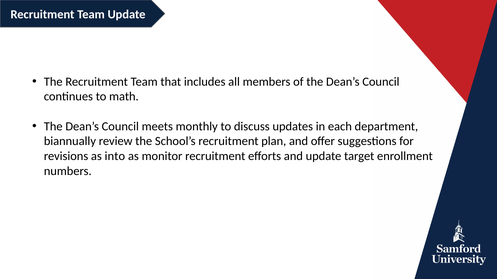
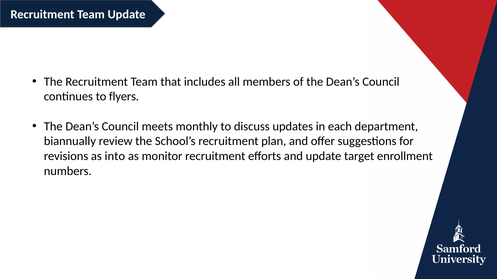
math: math -> flyers
